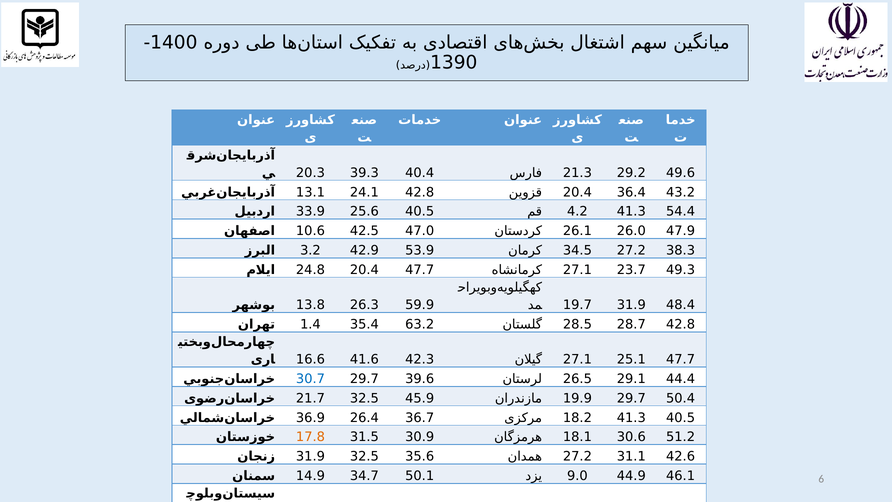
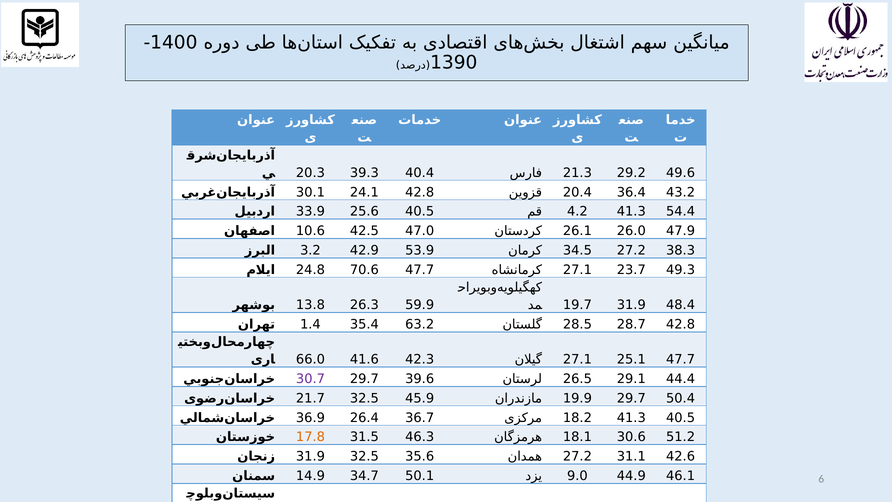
13.1: 13.1 -> 30.1
24.8 20.4: 20.4 -> 70.6
16.6: 16.6 -> 66.0
30.7 colour: blue -> purple
30.9: 30.9 -> 46.3
